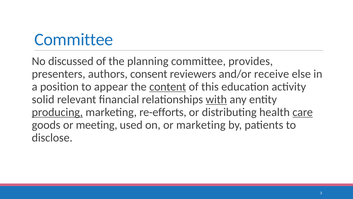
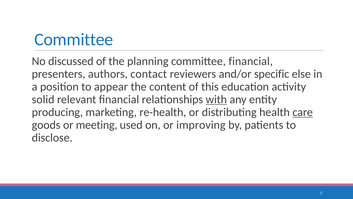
committee provides: provides -> financial
consent: consent -> contact
receive: receive -> specific
content underline: present -> none
producing underline: present -> none
re-efforts: re-efforts -> re-health
or marketing: marketing -> improving
